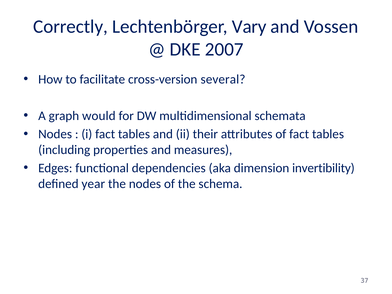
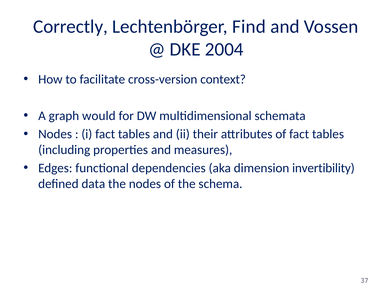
Vary: Vary -> Find
2007: 2007 -> 2004
several: several -> context
year: year -> data
